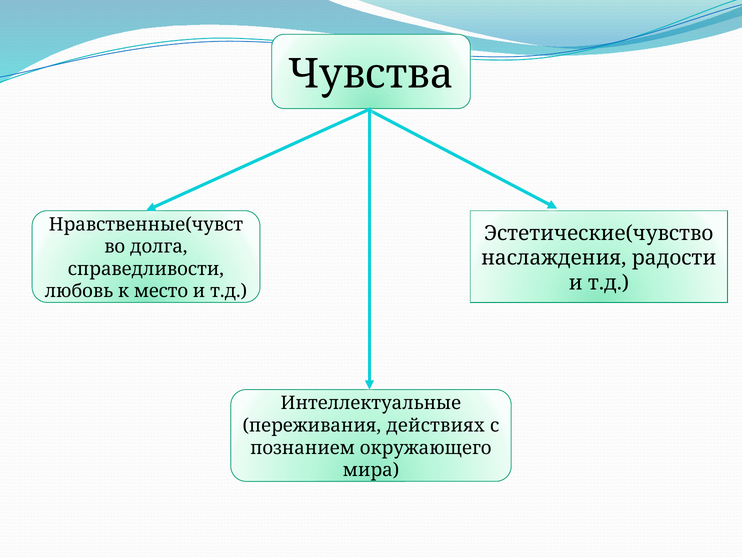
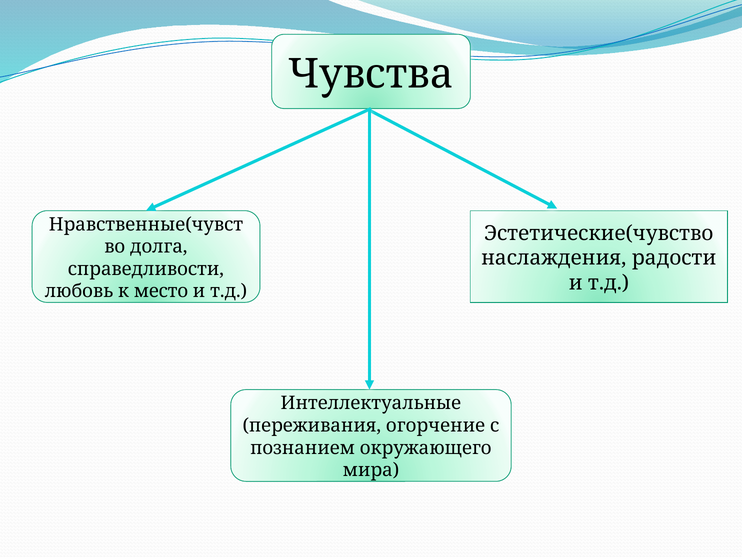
действиях: действиях -> огорчение
